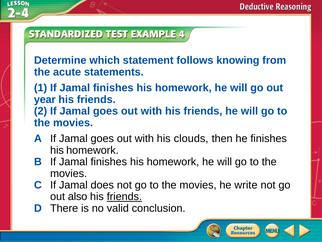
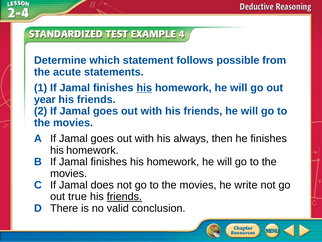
knowing: knowing -> possible
his at (144, 88) underline: none -> present
clouds: clouds -> always
also: also -> true
